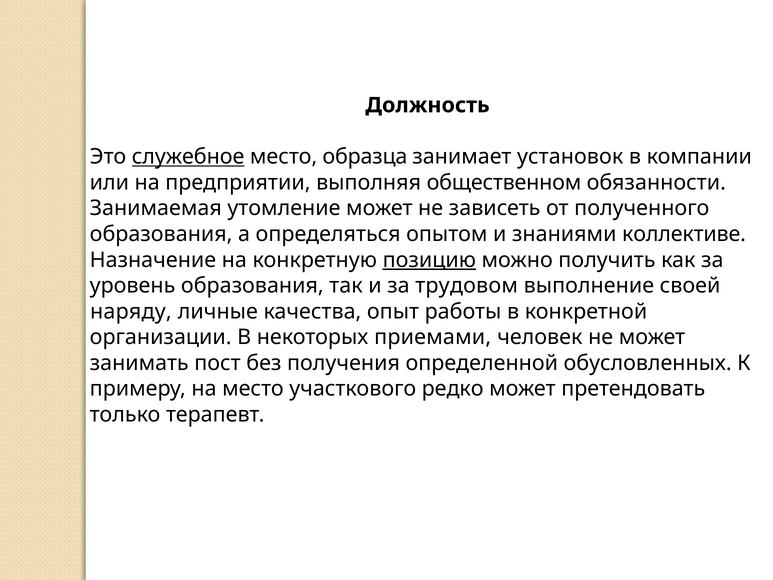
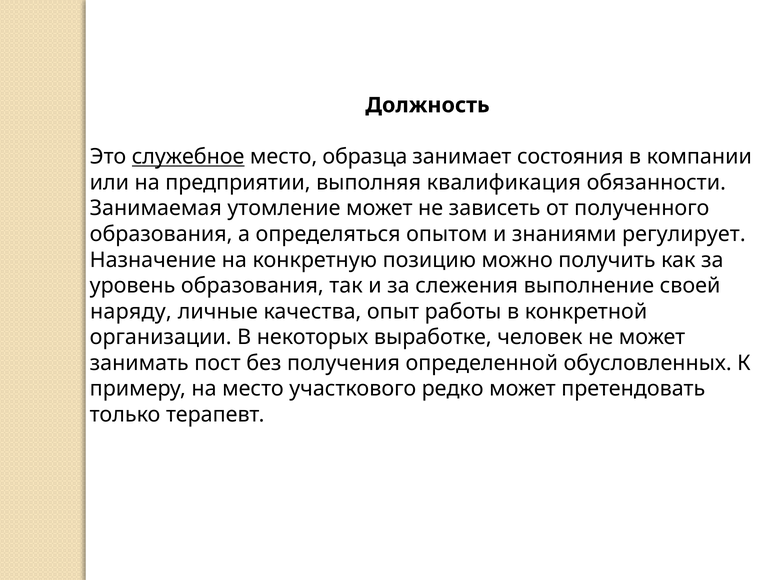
установок: установок -> состояния
общественном: общественном -> квалификация
коллективе: коллективе -> регулирует
позицию underline: present -> none
трудовом: трудовом -> слежения
приемами: приемами -> выработке
